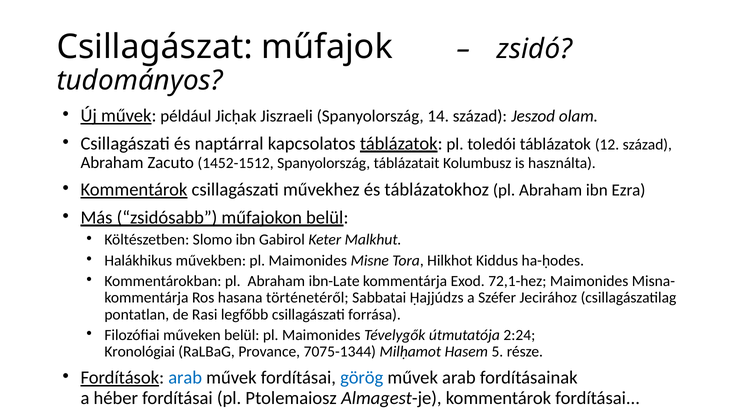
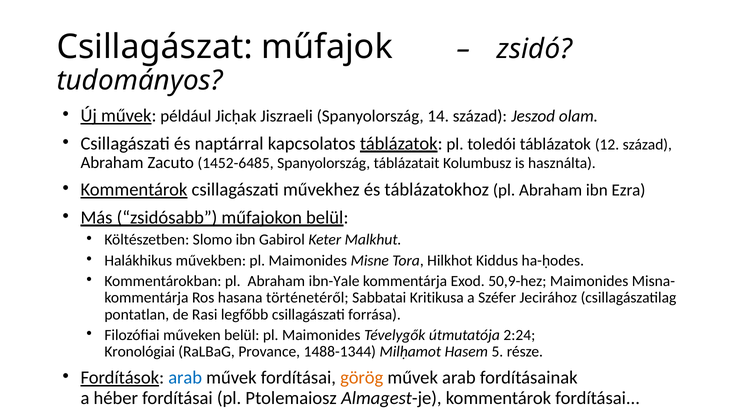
1452-1512: 1452-1512 -> 1452-6485
ibn-Late: ibn-Late -> ibn-Yale
72,1-hez: 72,1-hez -> 50,9-hez
Ḥajjúdzs: Ḥajjúdzs -> Kritikusa
7075-1344: 7075-1344 -> 1488-1344
görög colour: blue -> orange
